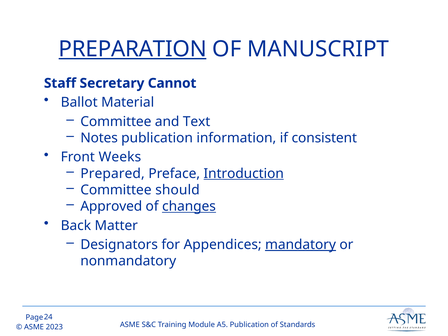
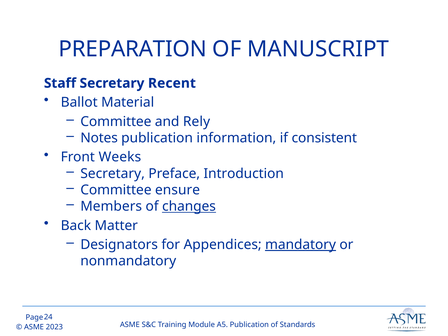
PREPARATION underline: present -> none
Cannot: Cannot -> Recent
Text: Text -> Rely
Prepared at (113, 174): Prepared -> Secretary
Introduction underline: present -> none
should: should -> ensure
Approved: Approved -> Members
